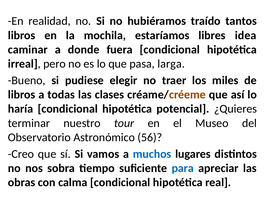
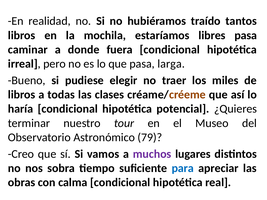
libres idea: idea -> pasa
56: 56 -> 79
muchos colour: blue -> purple
